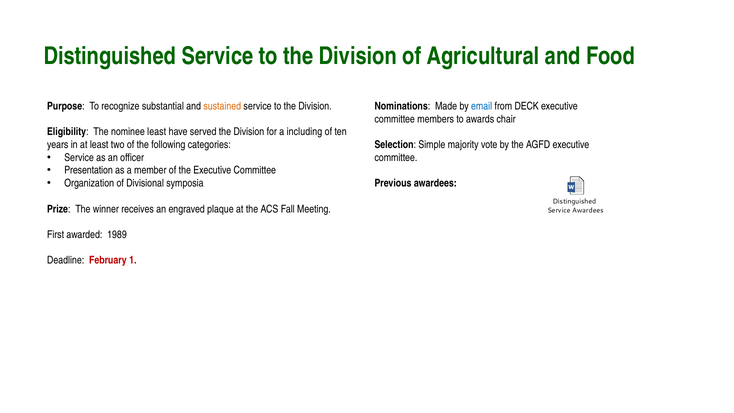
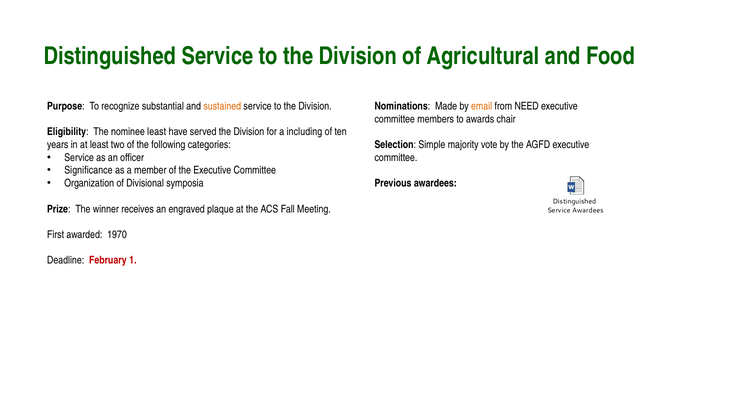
email colour: blue -> orange
DECK: DECK -> NEED
Presentation: Presentation -> Significance
1989: 1989 -> 1970
